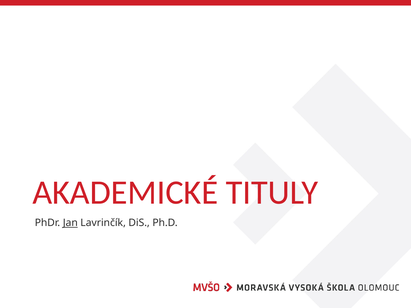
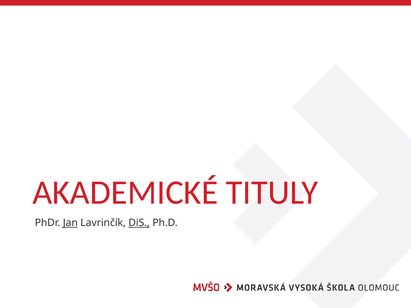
DiS underline: none -> present
